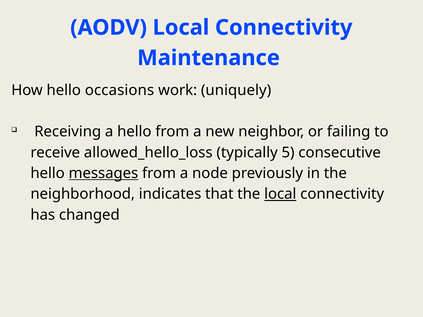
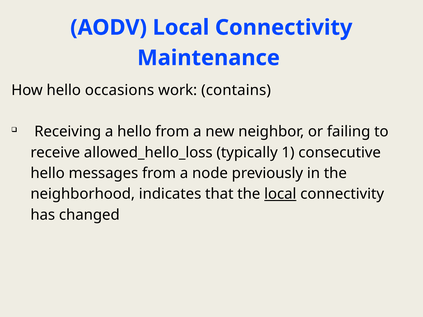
uniquely: uniquely -> contains
5: 5 -> 1
messages underline: present -> none
